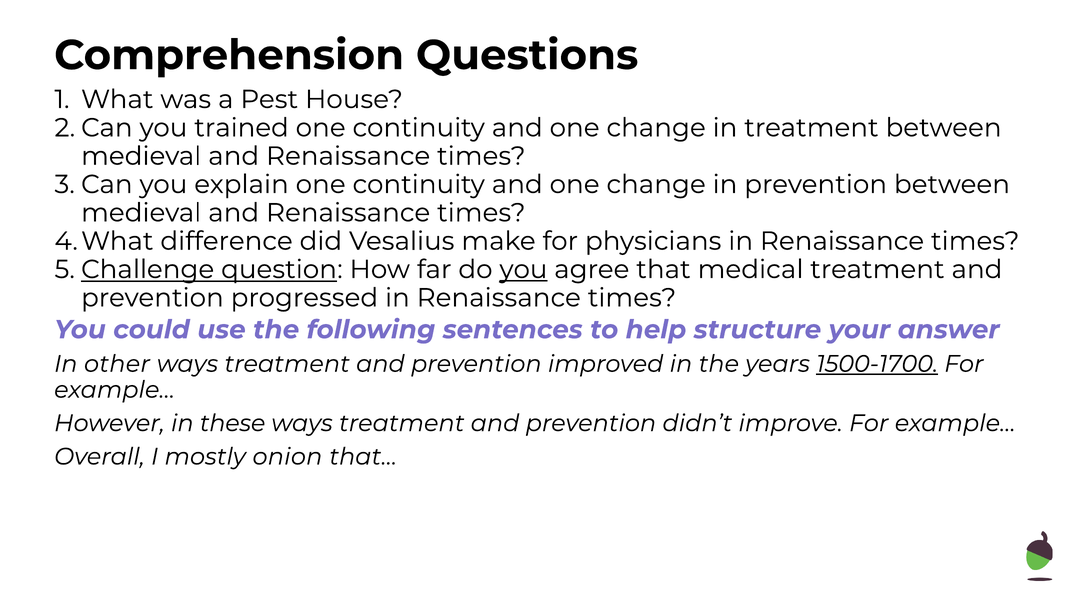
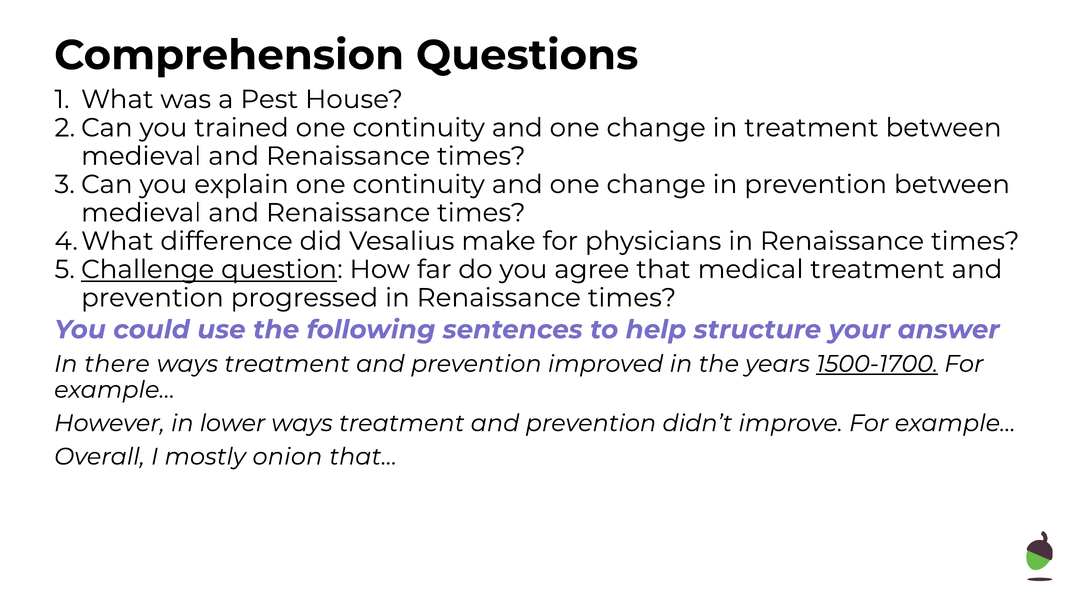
you at (523, 269) underline: present -> none
other: other -> there
these: these -> lower
